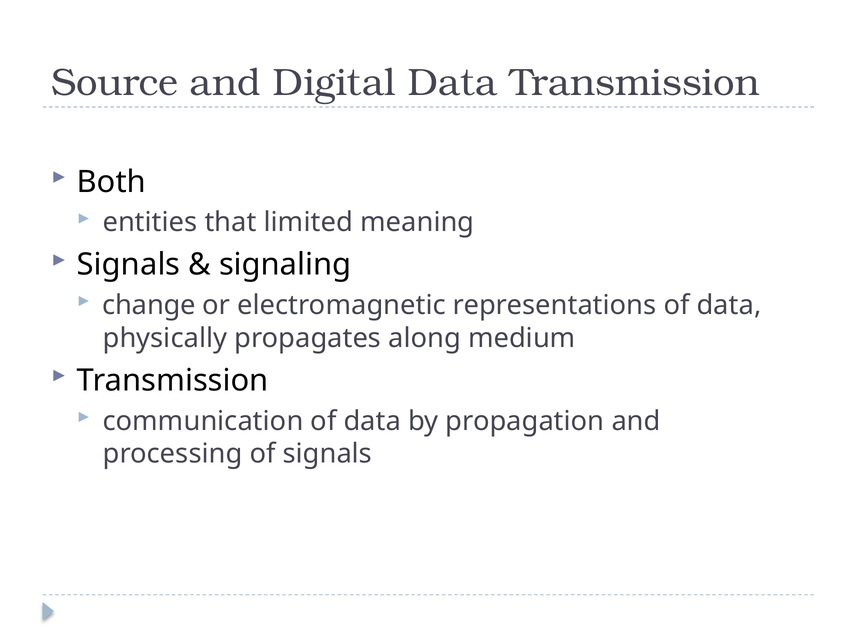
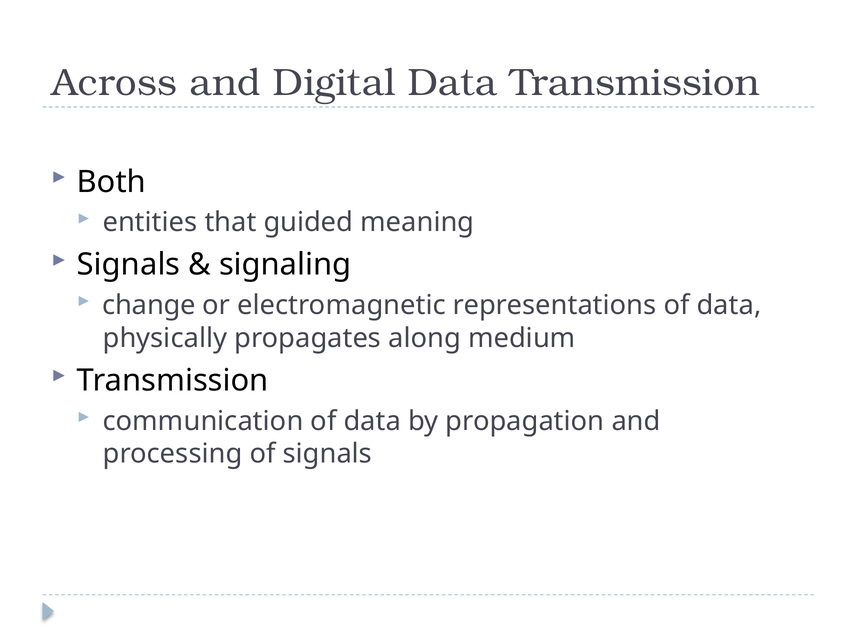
Source: Source -> Across
limited: limited -> guided
